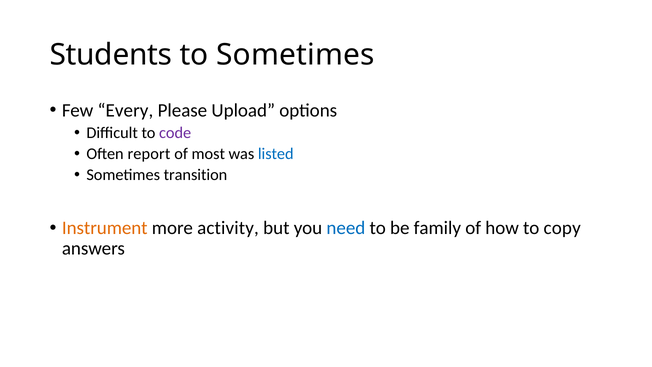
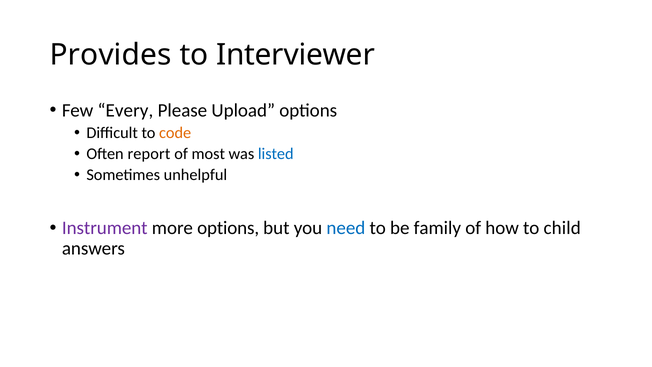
Students: Students -> Provides
to Sometimes: Sometimes -> Interviewer
code colour: purple -> orange
transition: transition -> unhelpful
Instrument colour: orange -> purple
more activity: activity -> options
copy: copy -> child
